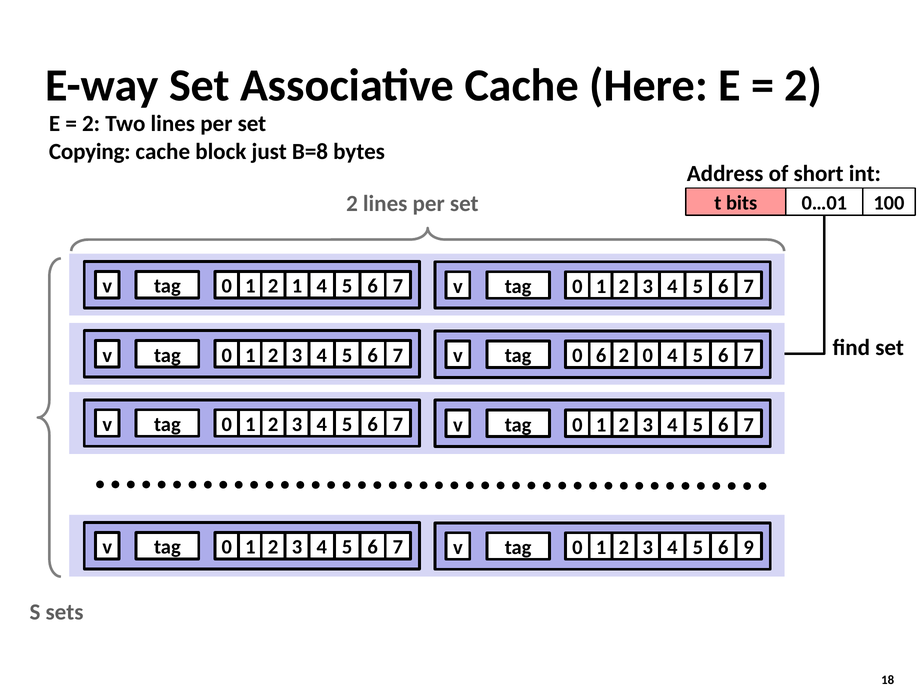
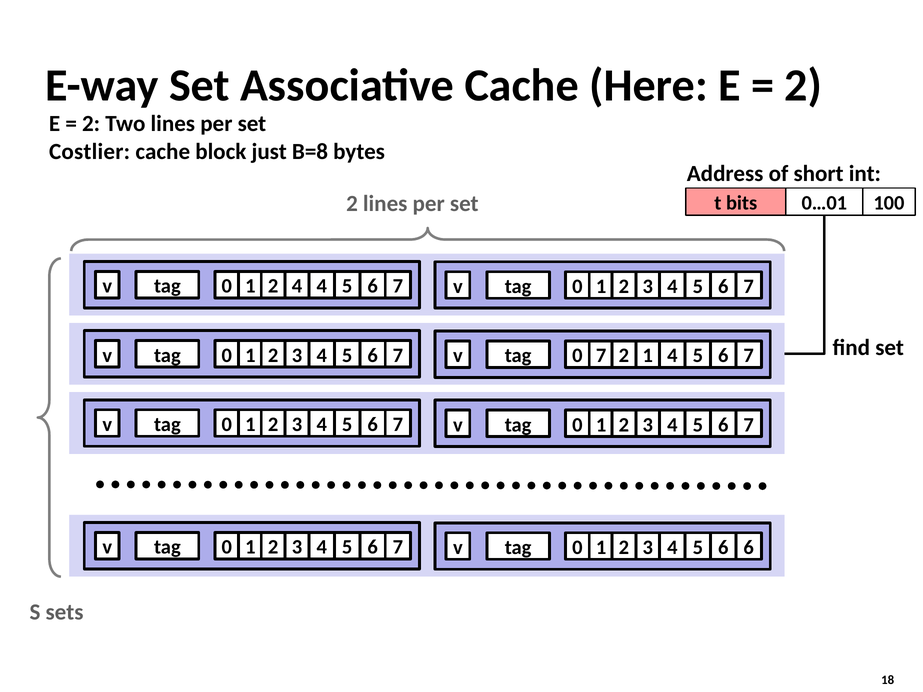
Copying: Copying -> Costlier
v 1: 1 -> 4
4 0 6: 6 -> 7
v 0: 0 -> 1
2 9: 9 -> 6
